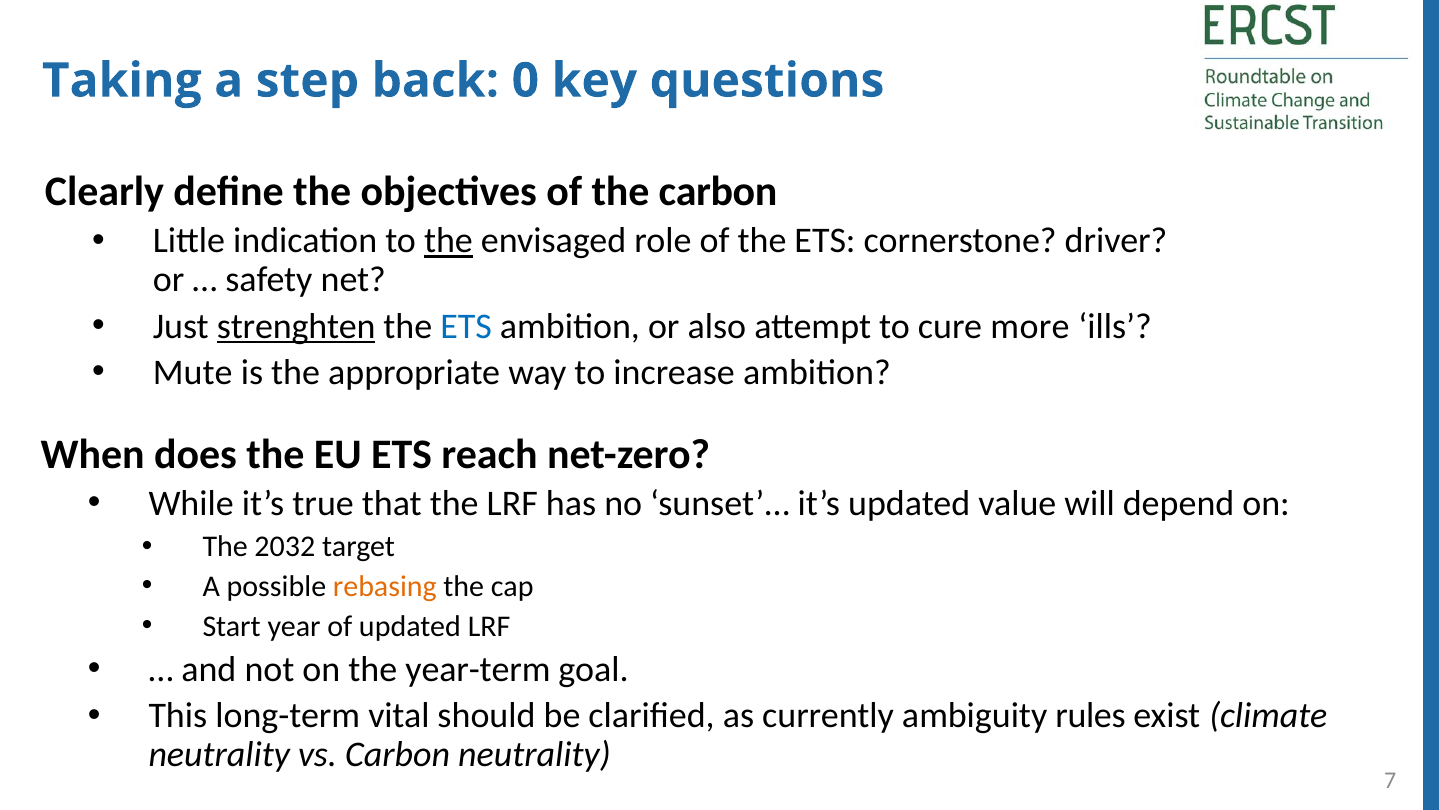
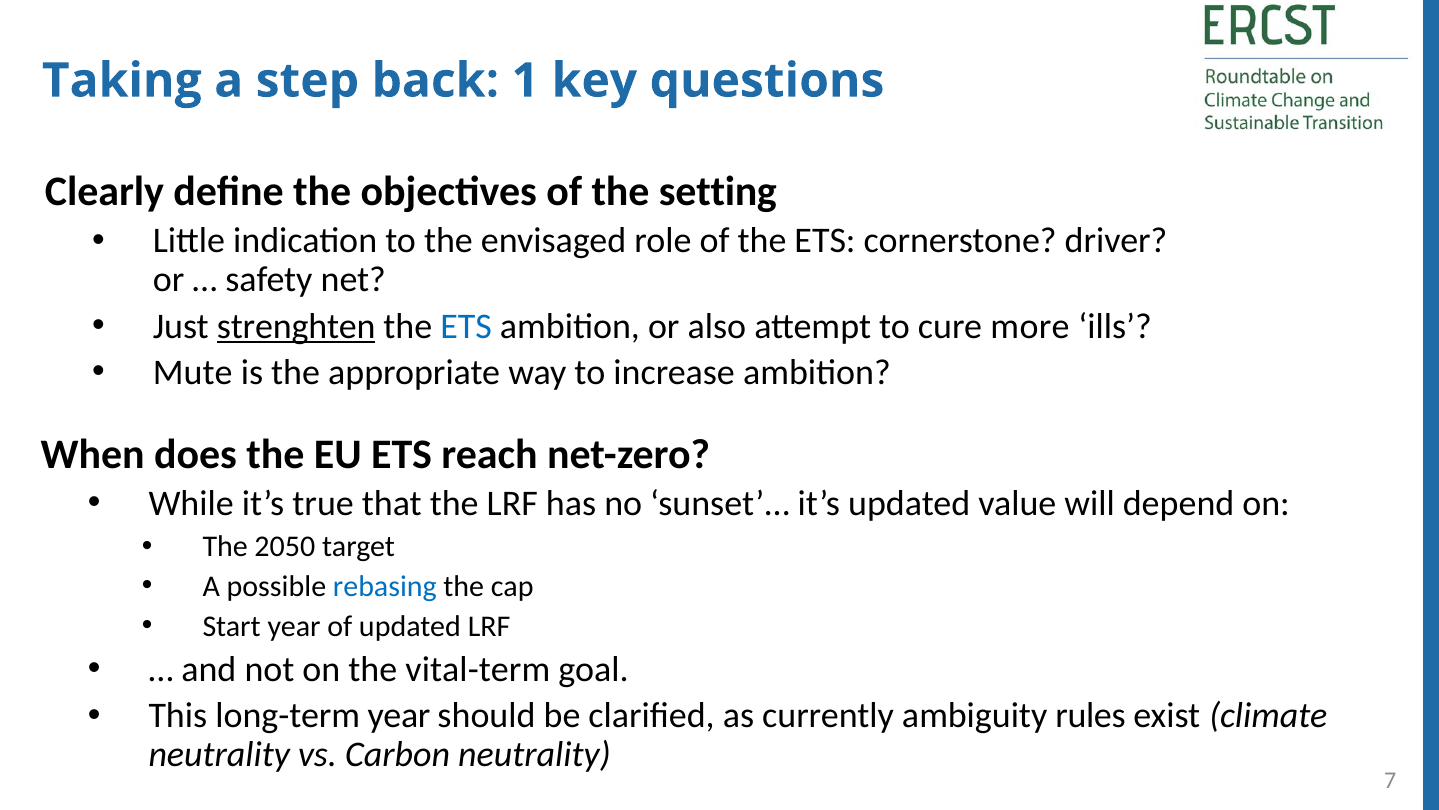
0: 0 -> 1
the carbon: carbon -> setting
the at (448, 241) underline: present -> none
2032: 2032 -> 2050
rebasing colour: orange -> blue
year-term: year-term -> vital-term
long-term vital: vital -> year
